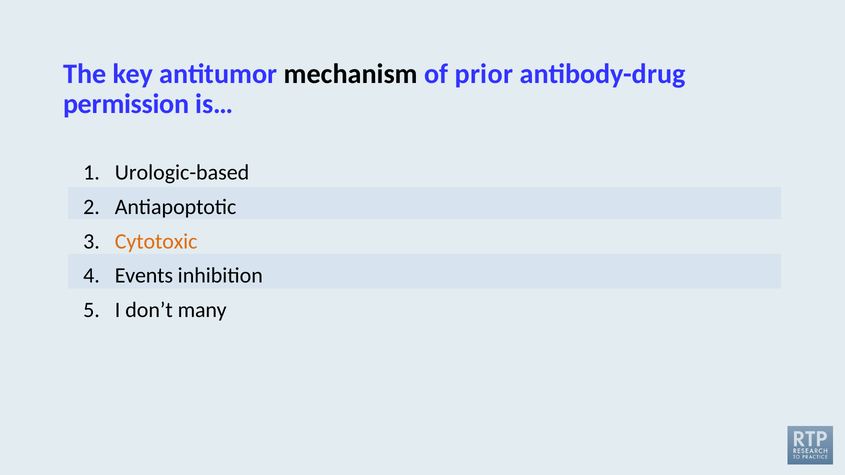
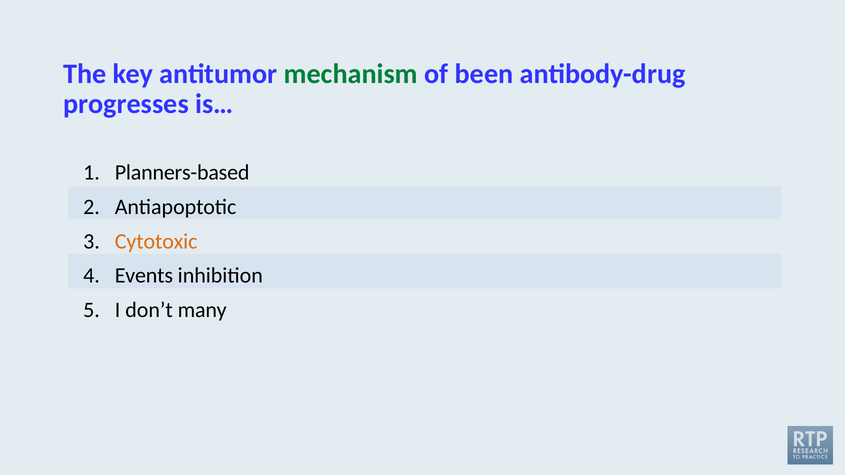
mechanism colour: black -> green
prior: prior -> been
permission: permission -> progresses
Urologic-based: Urologic-based -> Planners-based
